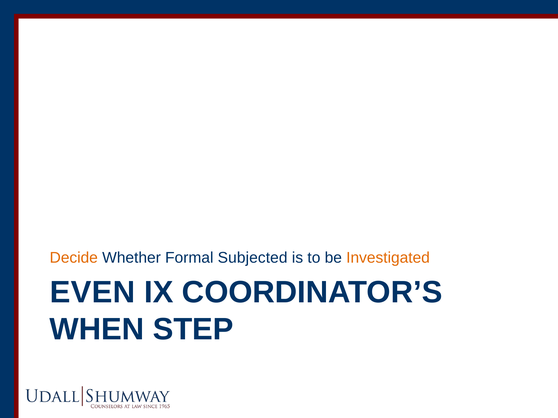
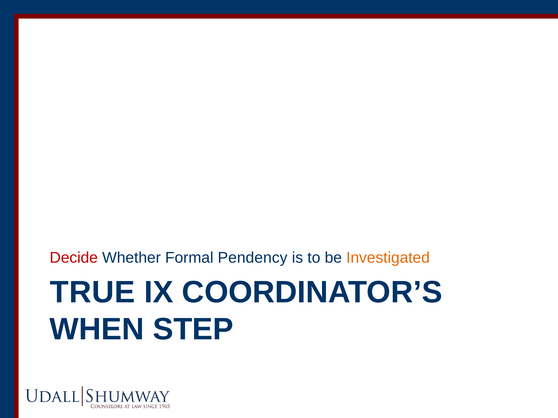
Decide colour: orange -> red
Subjected: Subjected -> Pendency
EVEN: EVEN -> TRUE
